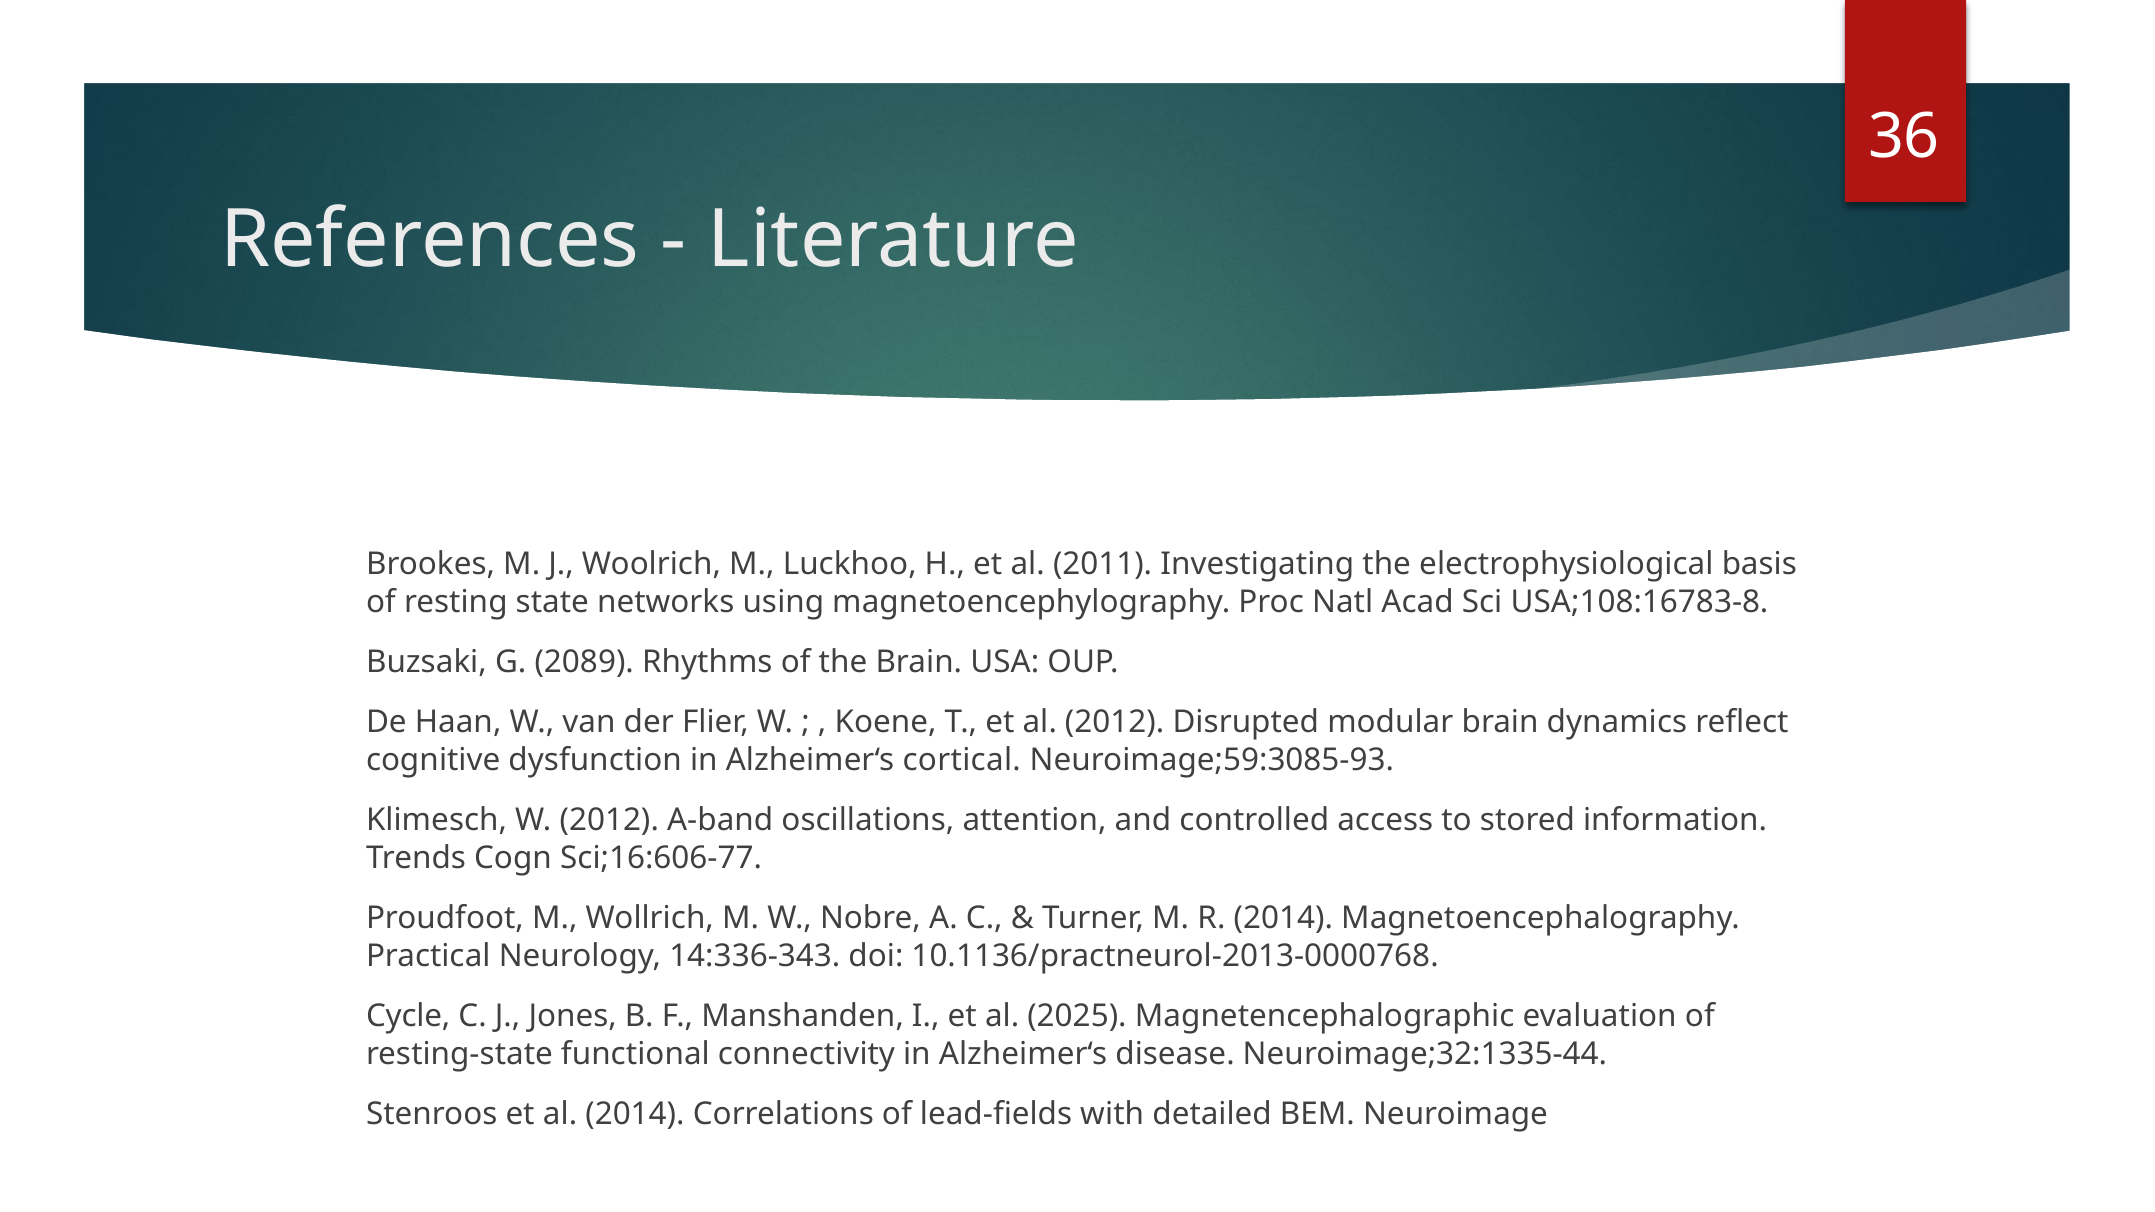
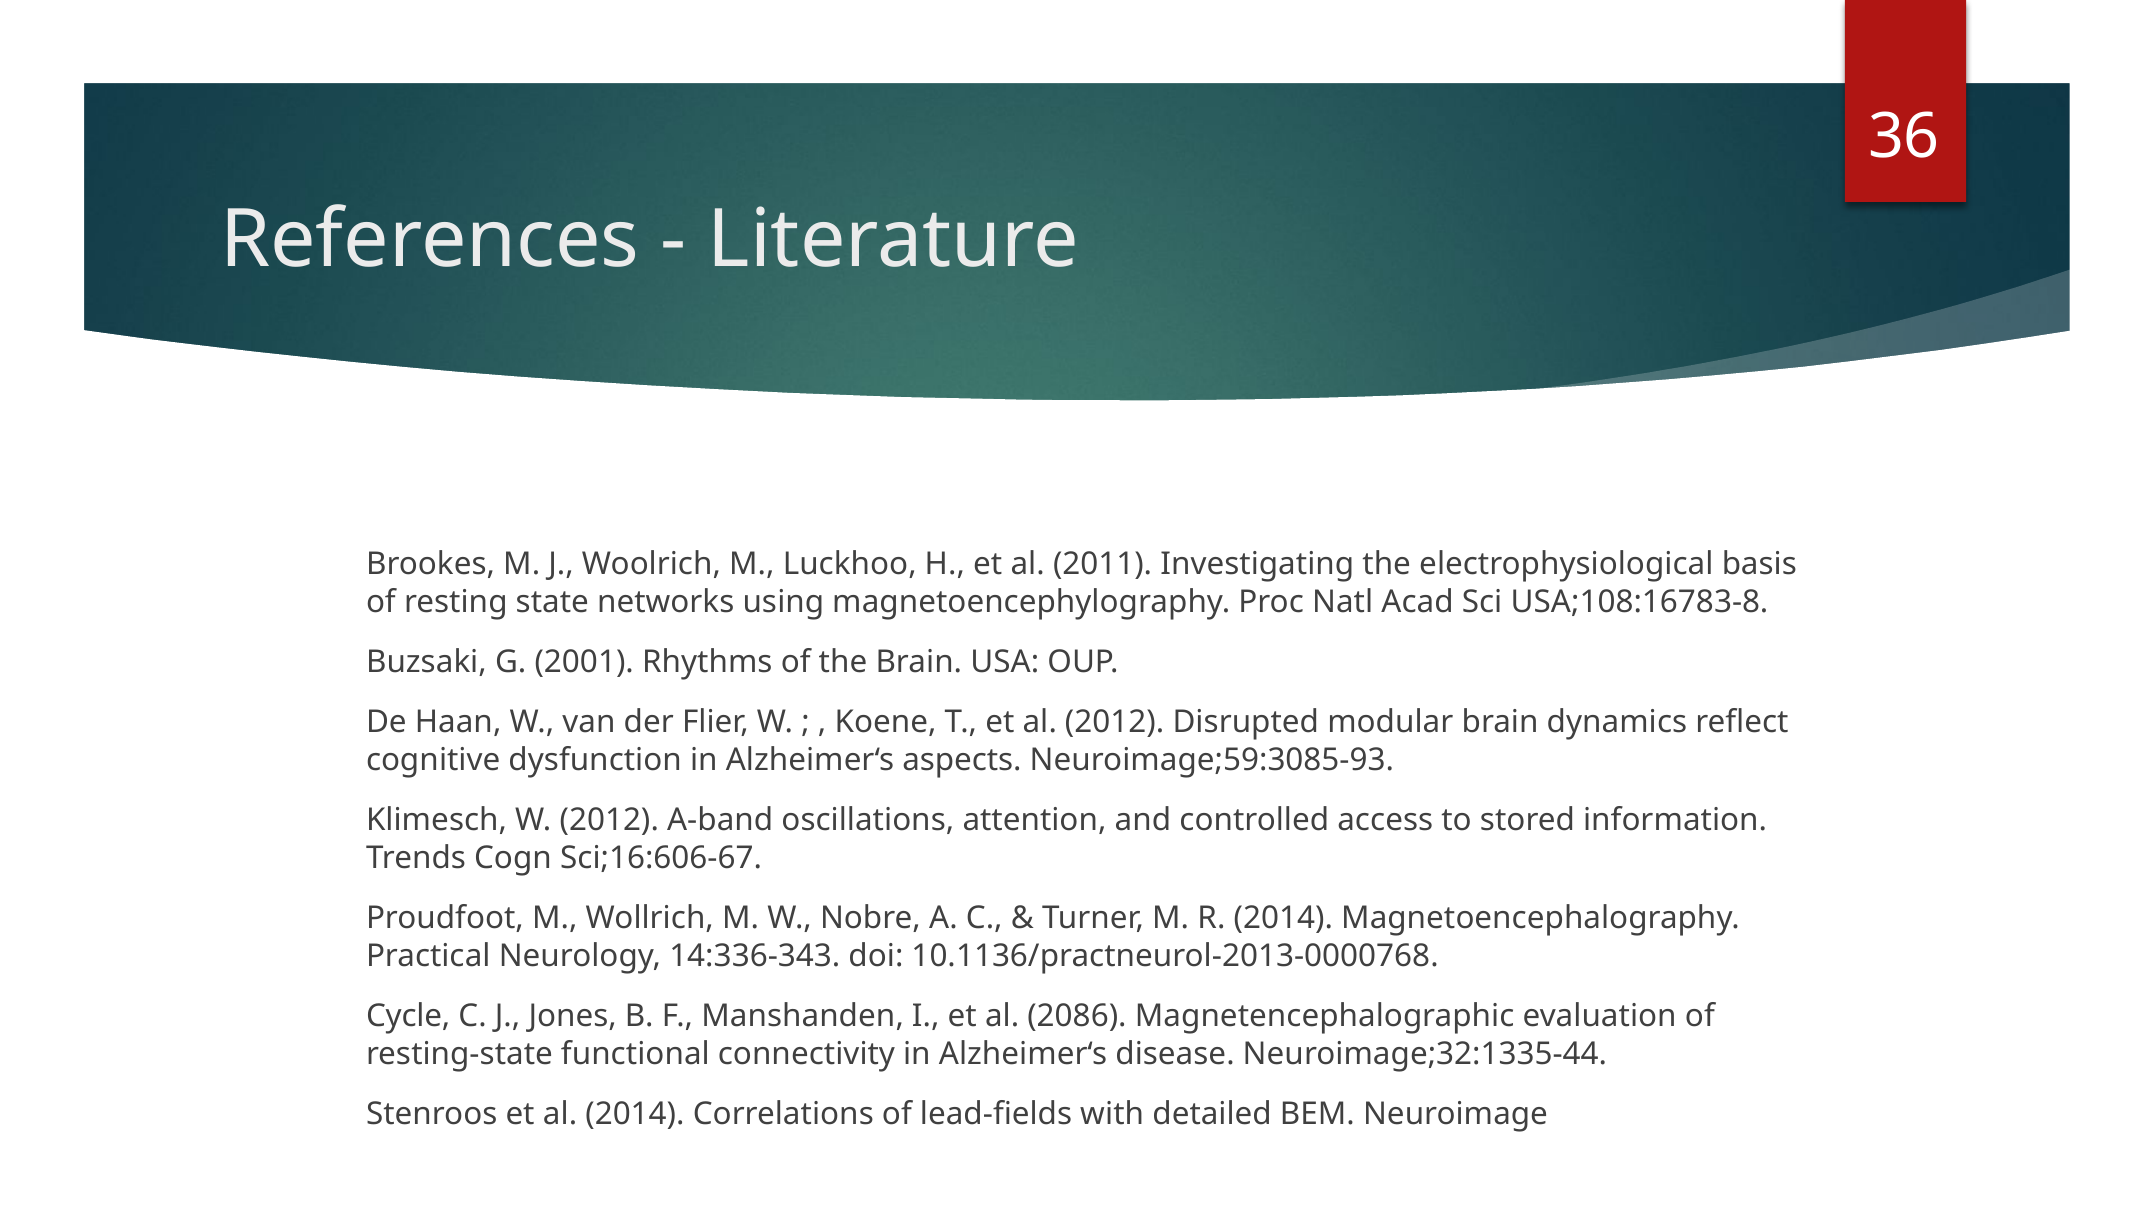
2089: 2089 -> 2001
cortical: cortical -> aspects
Sci;16:606-77: Sci;16:606-77 -> Sci;16:606-67
2025: 2025 -> 2086
